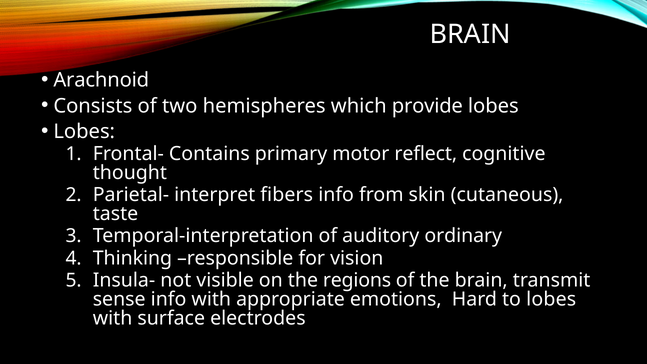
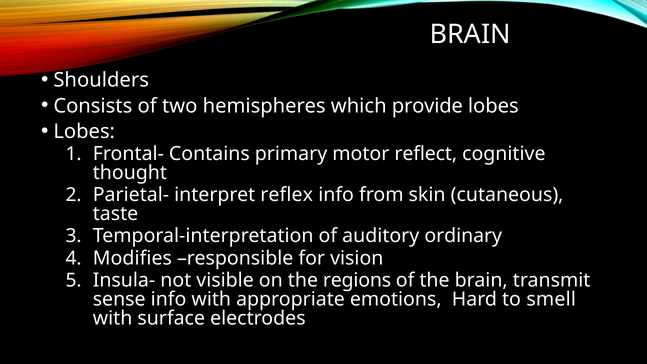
Arachnoid: Arachnoid -> Shoulders
fibers: fibers -> reflex
Thinking: Thinking -> Modifies
to lobes: lobes -> smell
